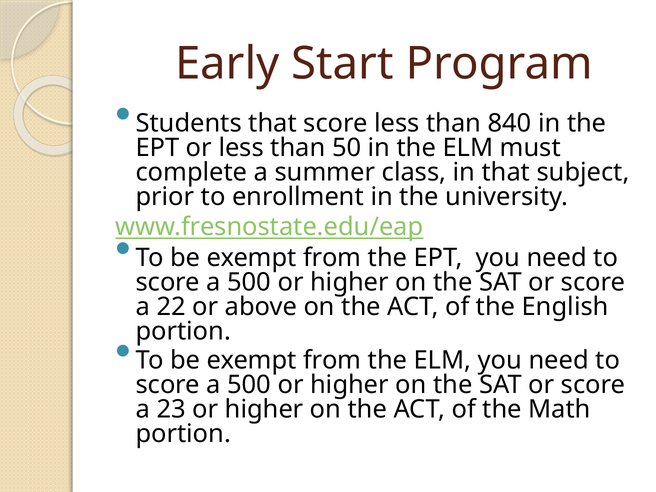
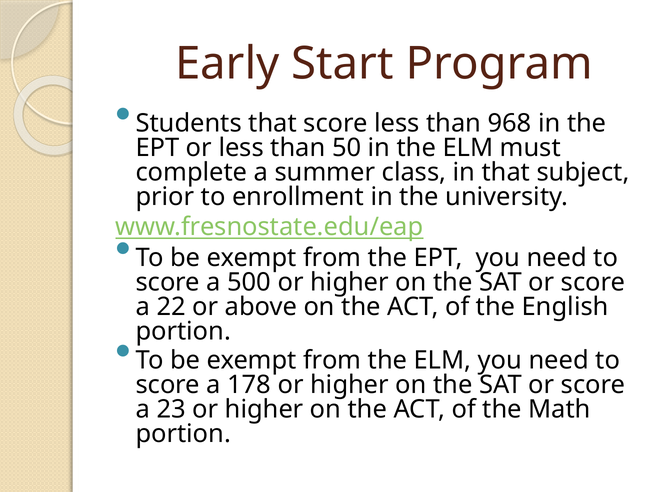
840: 840 -> 968
500 at (249, 385): 500 -> 178
